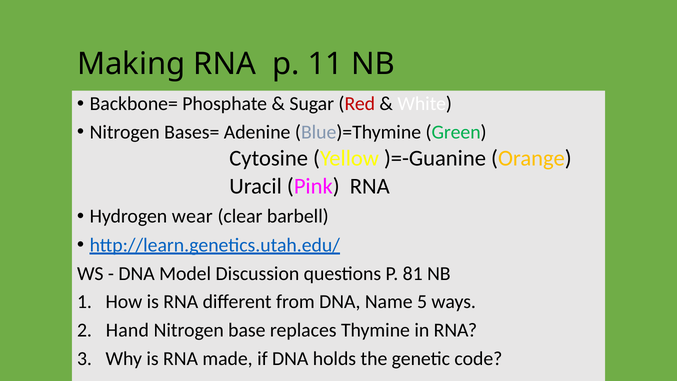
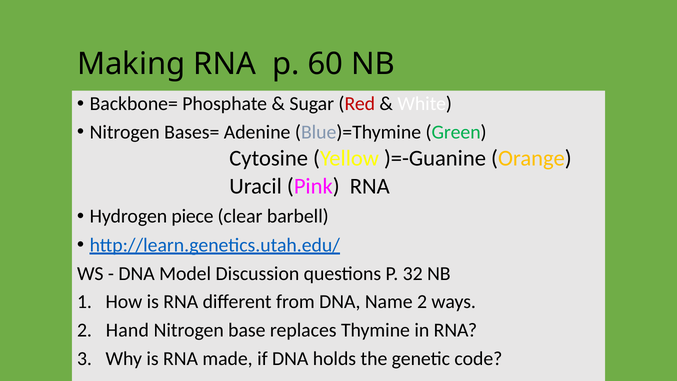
11: 11 -> 60
wear: wear -> piece
81: 81 -> 32
Name 5: 5 -> 2
